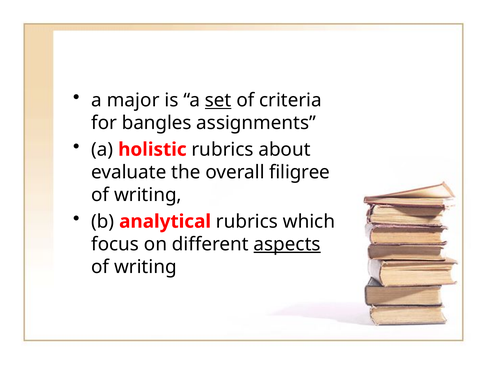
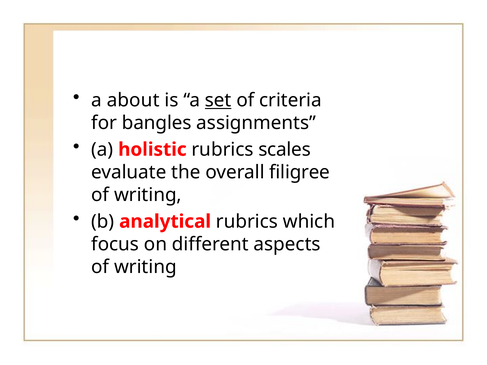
major: major -> about
about: about -> scales
aspects underline: present -> none
